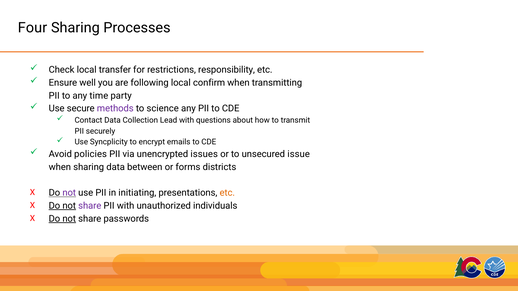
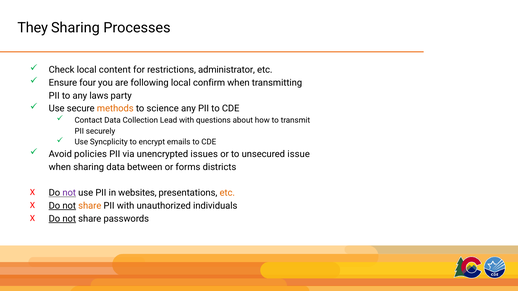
Four: Four -> They
transfer: transfer -> content
responsibility: responsibility -> administrator
well: well -> four
time: time -> laws
methods colour: purple -> orange
initiating: initiating -> websites
share at (90, 206) colour: purple -> orange
